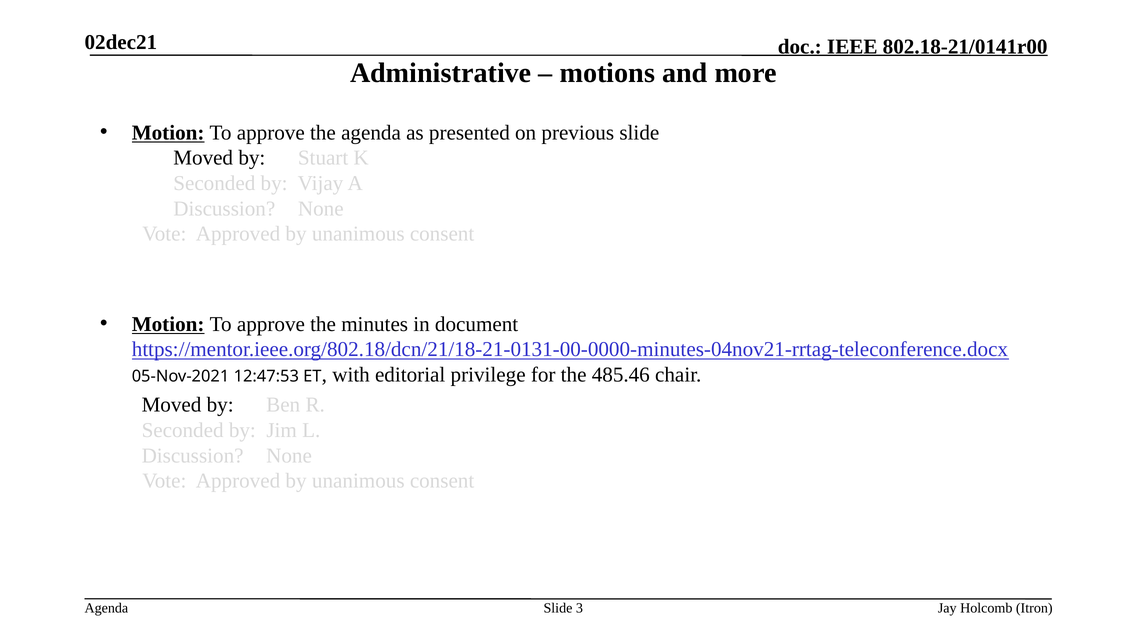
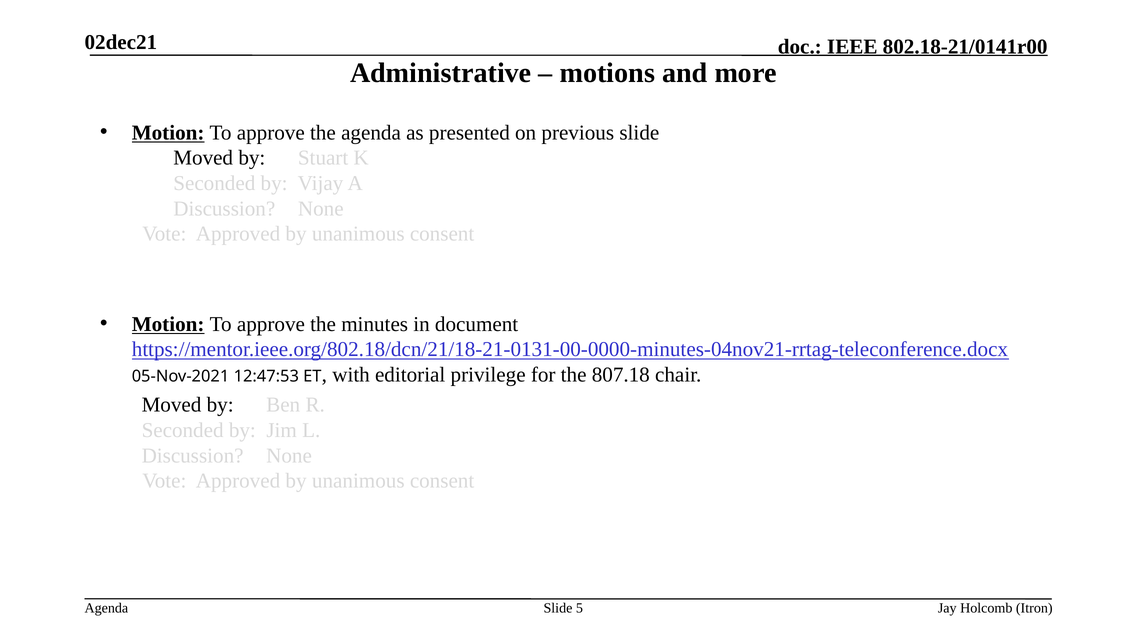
485.46: 485.46 -> 807.18
3: 3 -> 5
